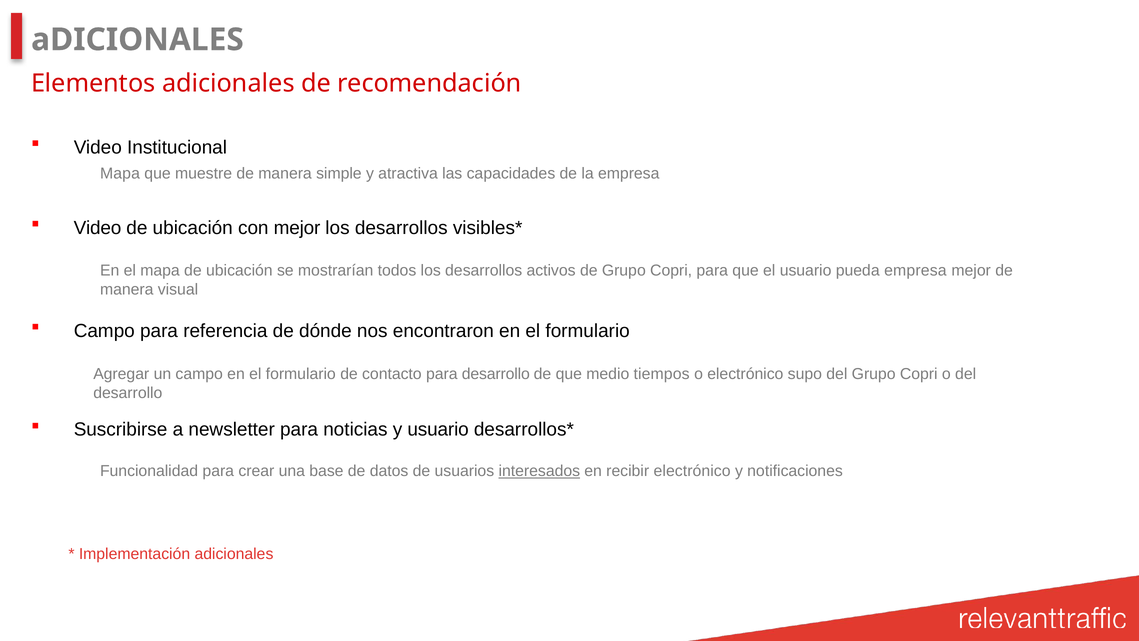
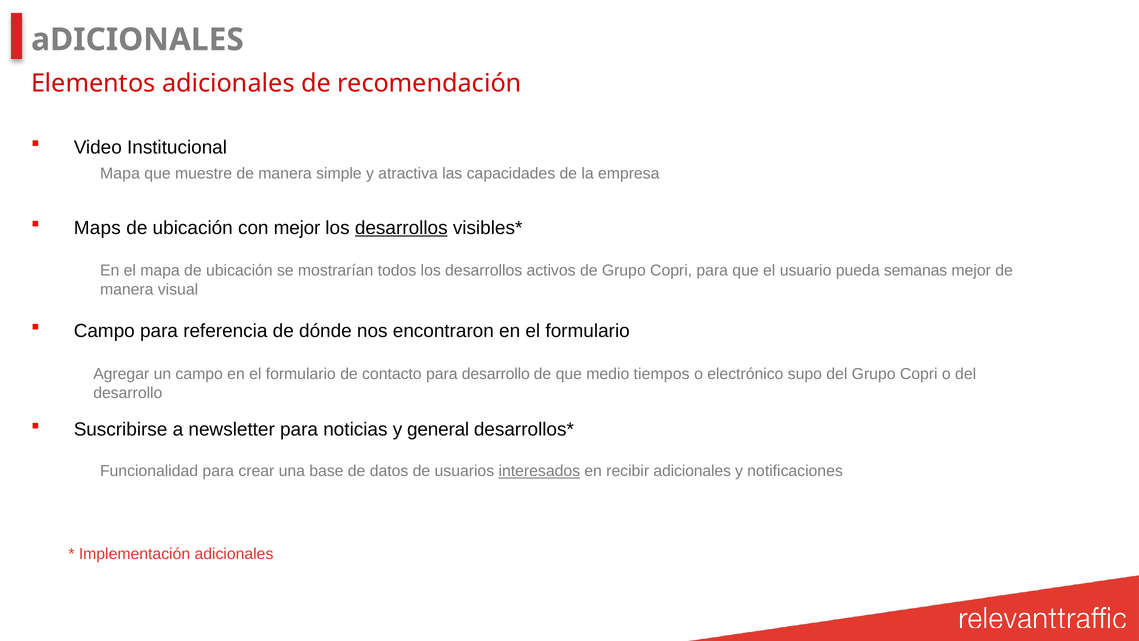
Video at (98, 228): Video -> Maps
desarrollos at (401, 228) underline: none -> present
pueda empresa: empresa -> semanas
y usuario: usuario -> general
recibir electrónico: electrónico -> adicionales
